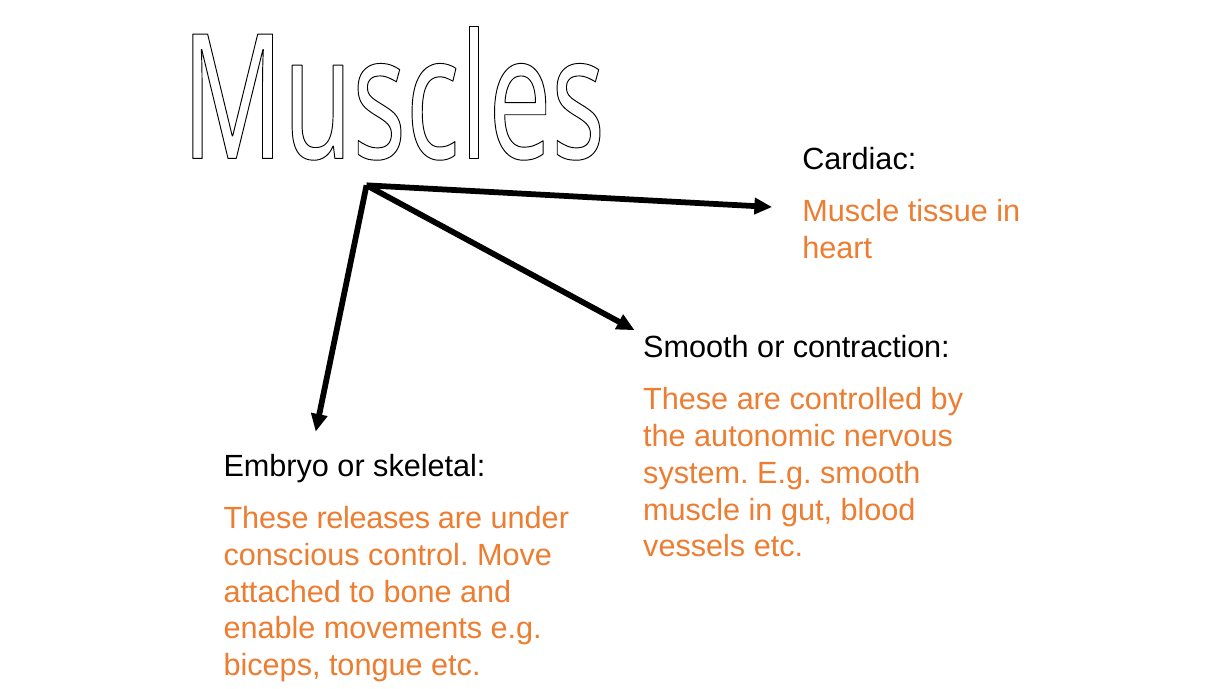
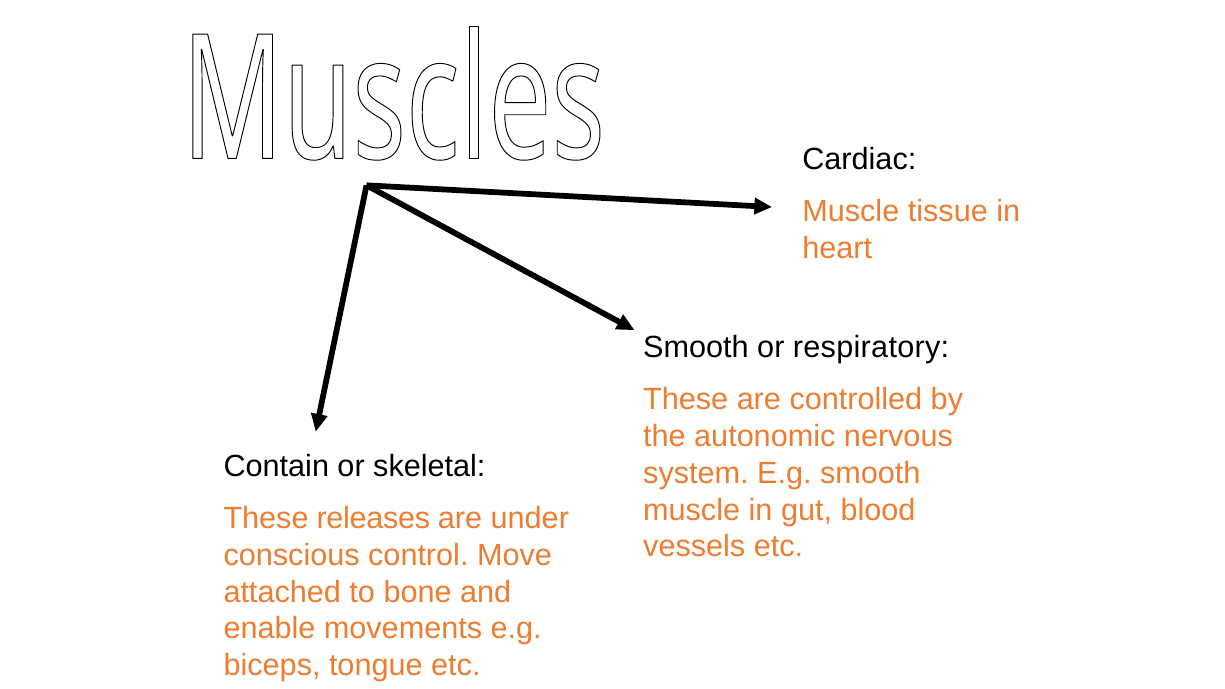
contraction: contraction -> respiratory
Embryo: Embryo -> Contain
